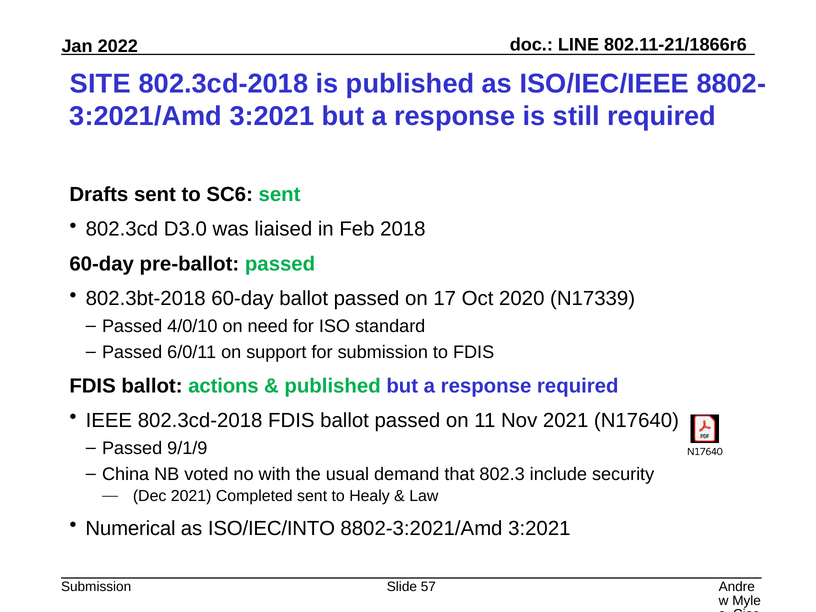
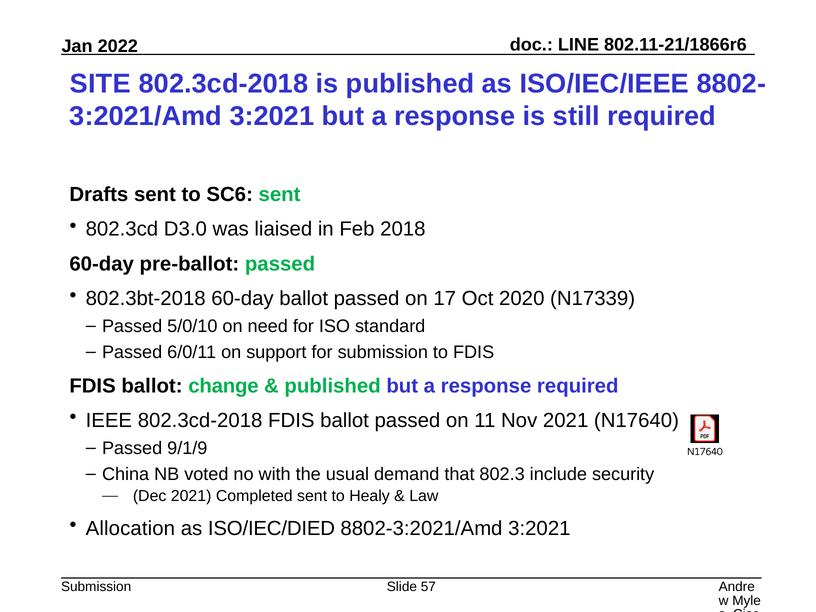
4/0/10: 4/0/10 -> 5/0/10
actions: actions -> change
Numerical: Numerical -> Allocation
ISO/IEC/INTO: ISO/IEC/INTO -> ISO/IEC/DIED
